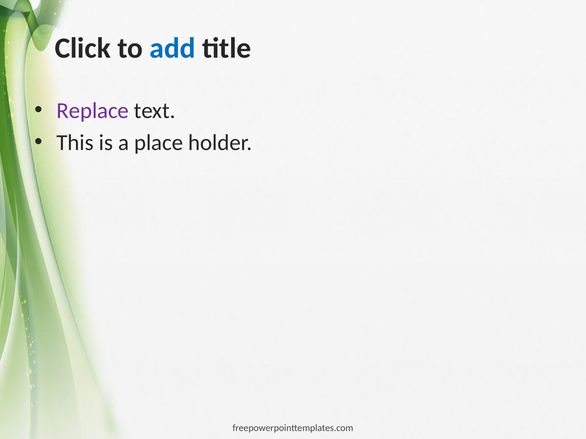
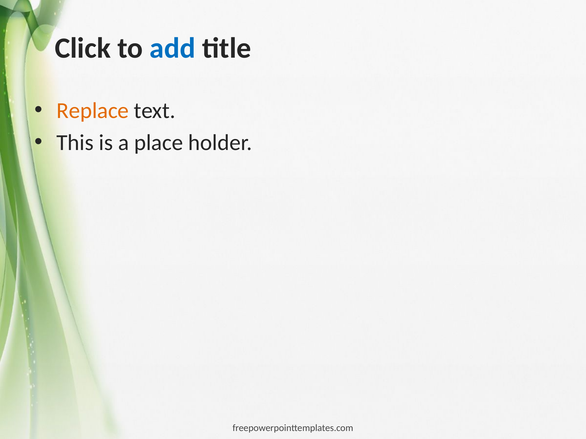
Replace colour: purple -> orange
